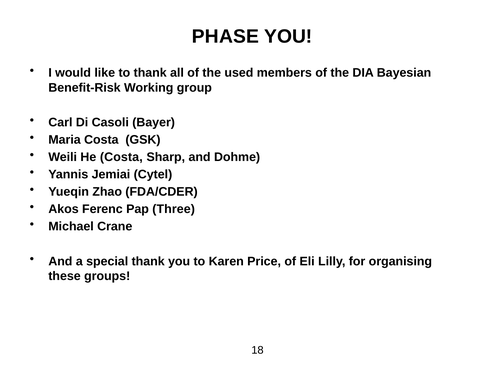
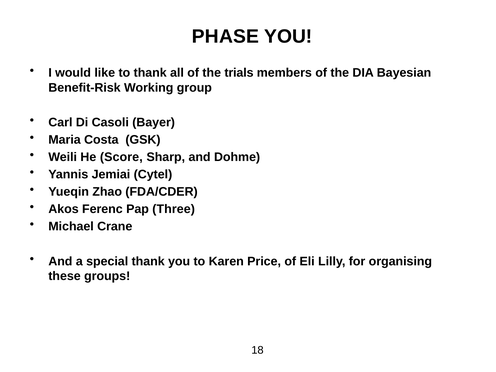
used: used -> trials
He Costa: Costa -> Score
